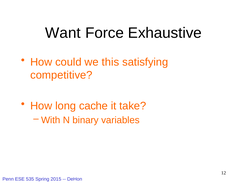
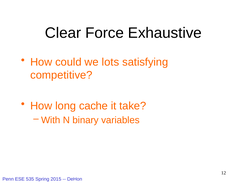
Want: Want -> Clear
this: this -> lots
